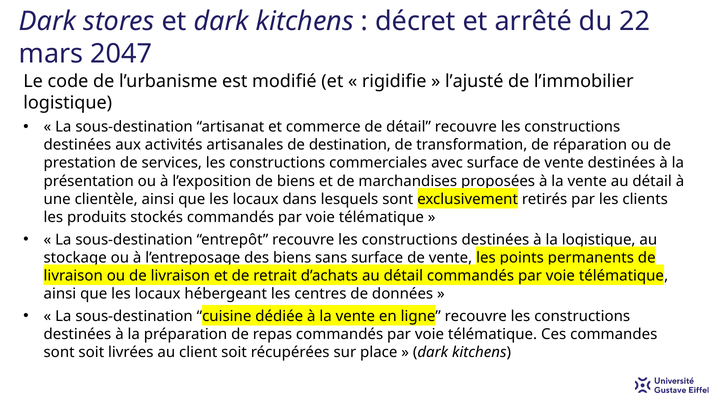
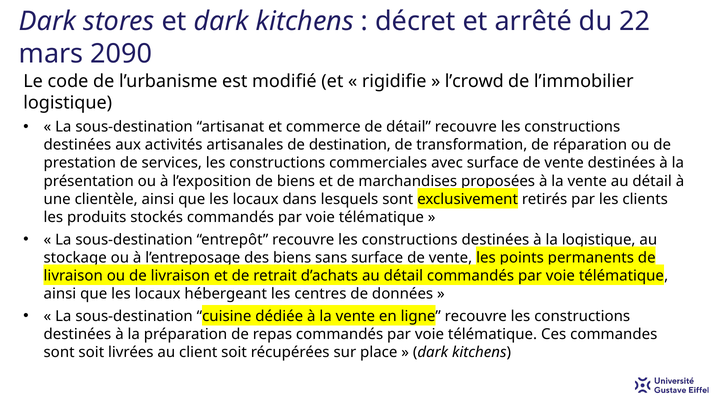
2047: 2047 -> 2090
l’ajusté: l’ajusté -> l’crowd
